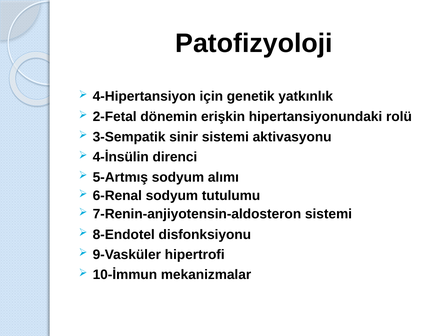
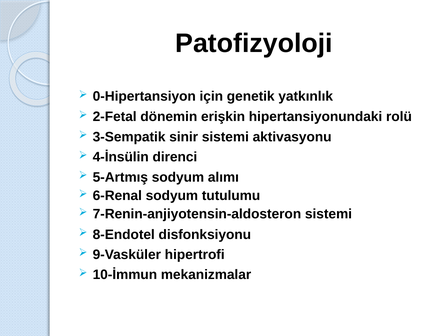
4-Hipertansiyon: 4-Hipertansiyon -> 0-Hipertansiyon
